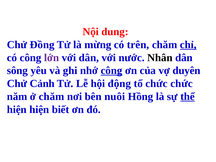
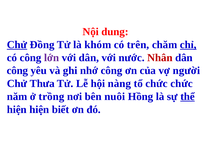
Chử at (17, 45) underline: none -> present
mừng: mừng -> khóm
Nhân colour: black -> red
sông at (17, 71): sông -> công
công at (112, 71) underline: present -> none
duyên: duyên -> người
Cảnh: Cảnh -> Thưa
động: động -> nàng
ở chăm: chăm -> trồng
